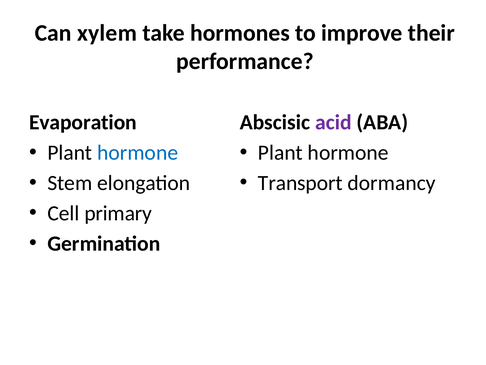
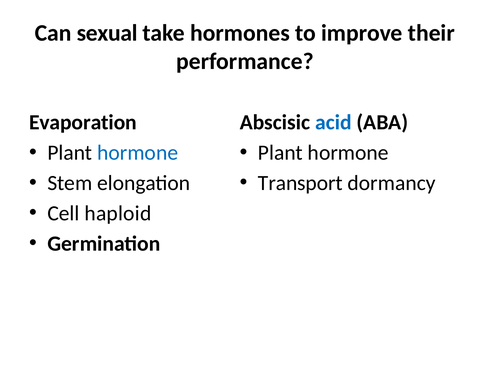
xylem: xylem -> sexual
acid colour: purple -> blue
primary: primary -> haploid
